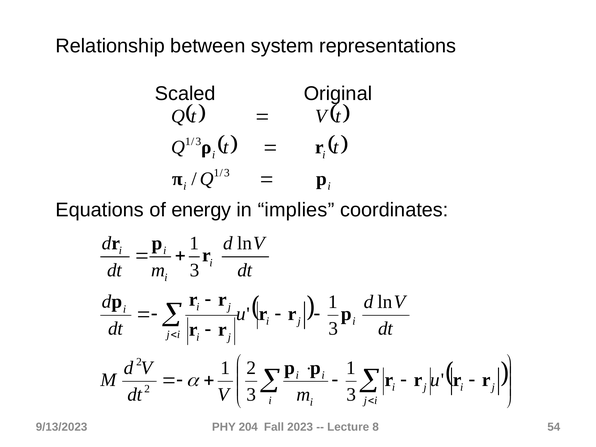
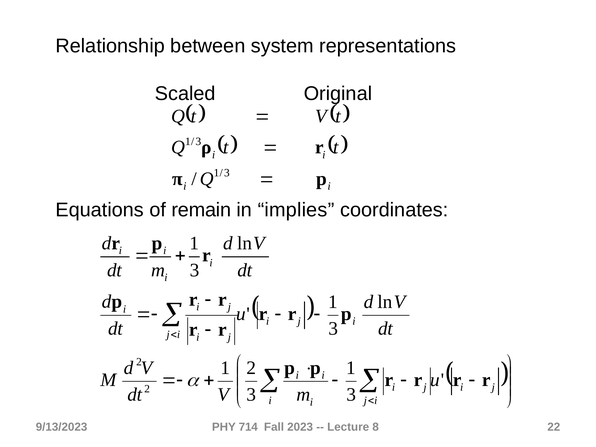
energy: energy -> remain
204: 204 -> 714
54: 54 -> 22
